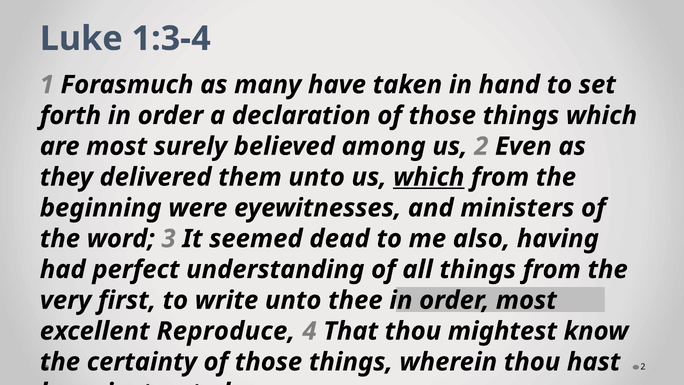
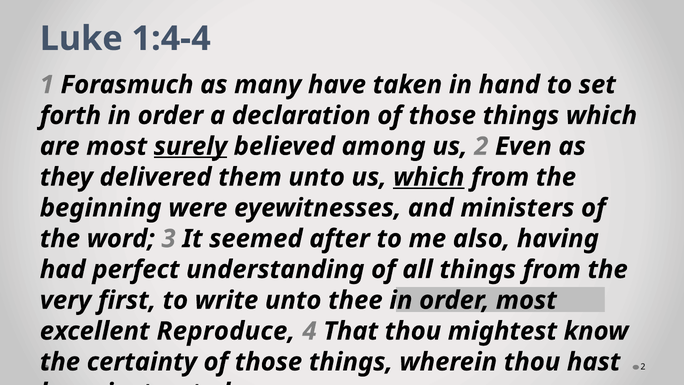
1:3-4: 1:3-4 -> 1:4-4
surely underline: none -> present
dead: dead -> after
